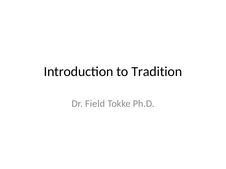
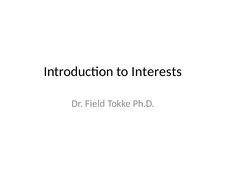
Tradition: Tradition -> Interests
